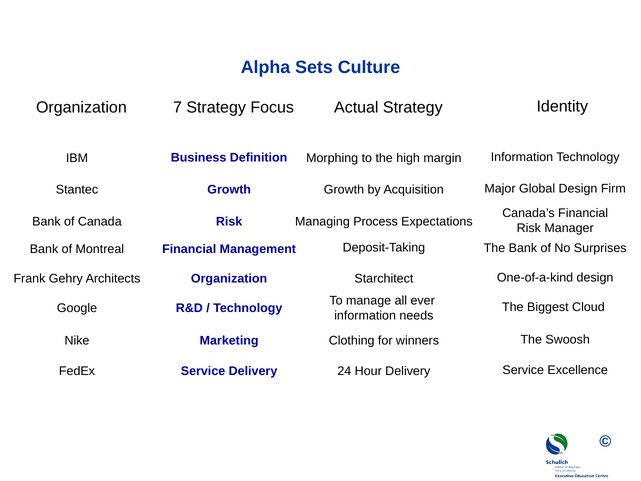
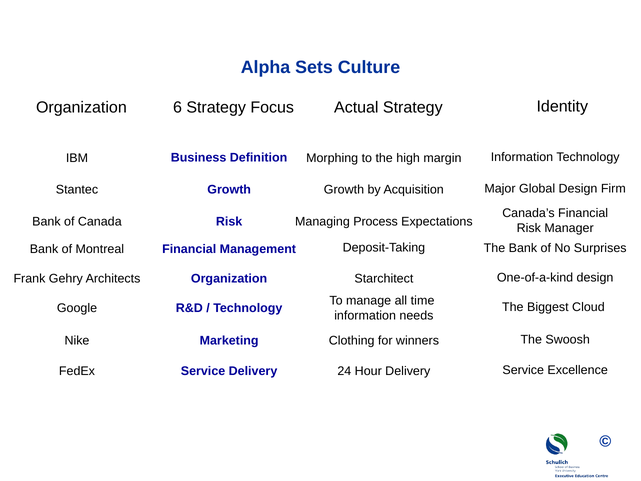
7: 7 -> 6
ever: ever -> time
